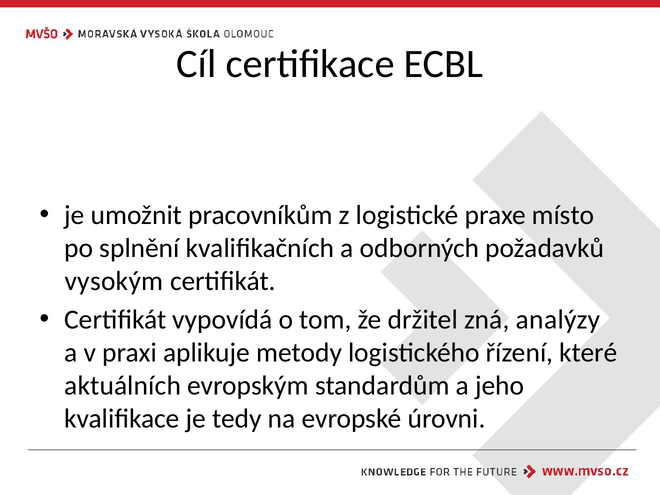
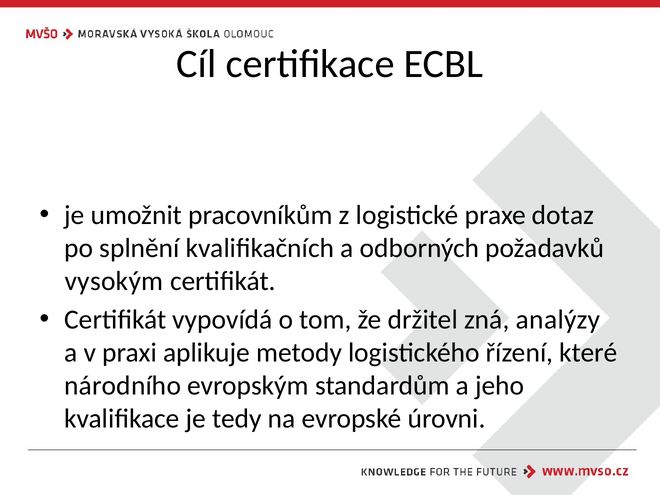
místo: místo -> dotaz
aktuálních: aktuálních -> národního
